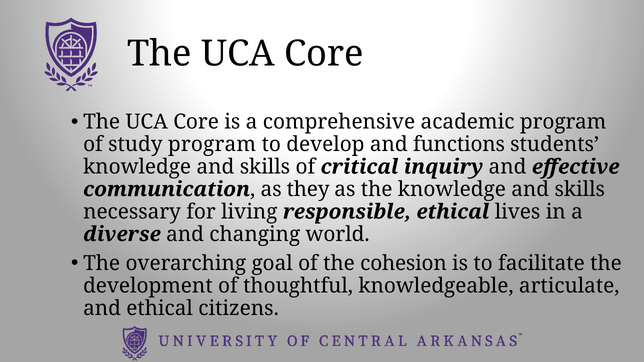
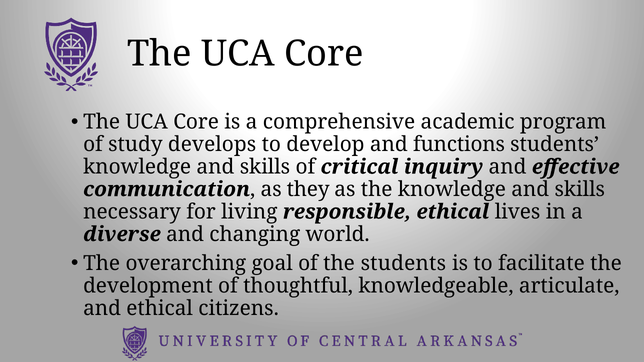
study program: program -> develops
the cohesion: cohesion -> students
